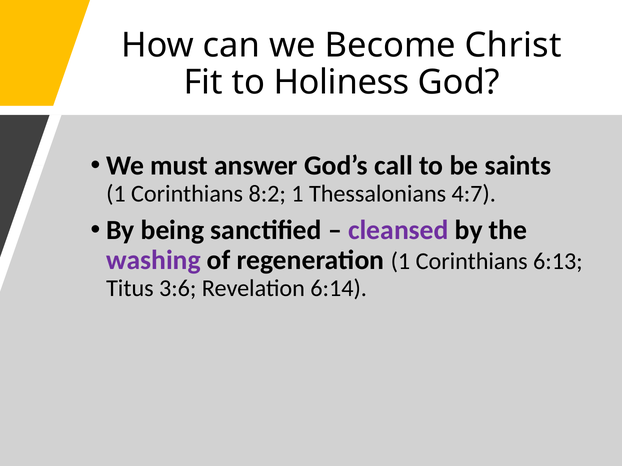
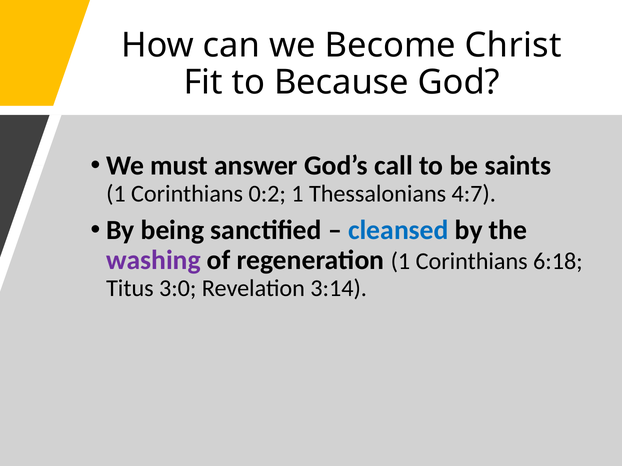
Holiness: Holiness -> Because
8:2: 8:2 -> 0:2
cleansed colour: purple -> blue
6:13: 6:13 -> 6:18
3:6: 3:6 -> 3:0
6:14: 6:14 -> 3:14
